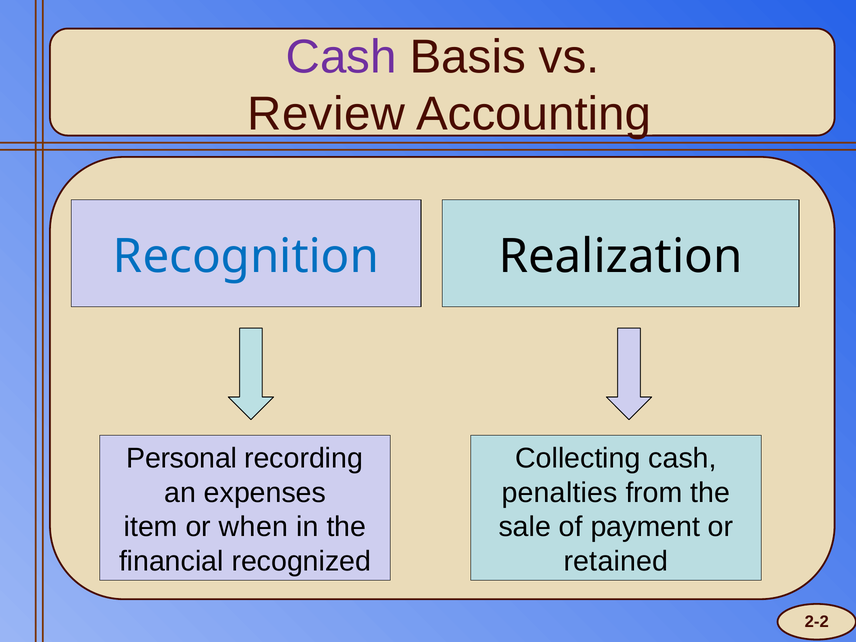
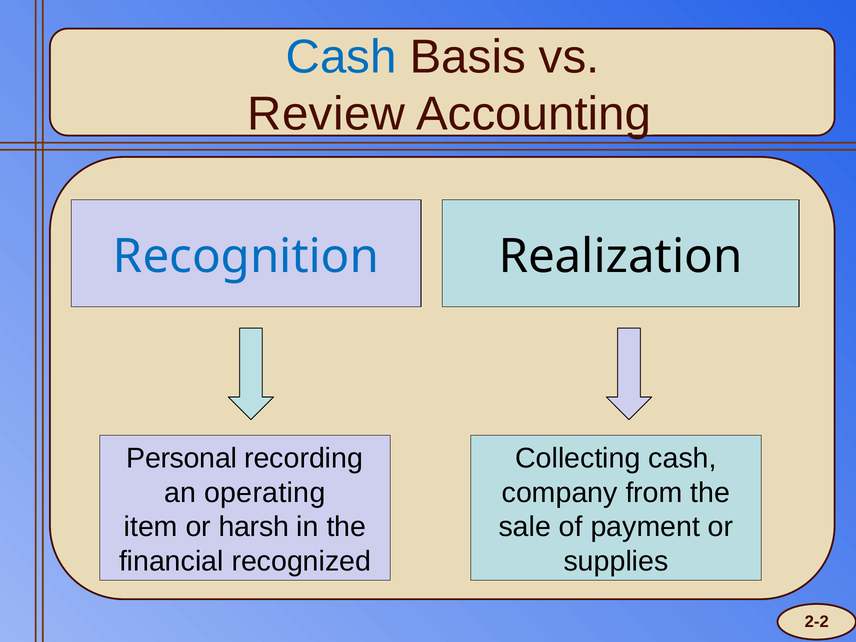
Cash at (341, 57) colour: purple -> blue
expenses: expenses -> operating
penalties: penalties -> company
when: when -> harsh
retained: retained -> supplies
